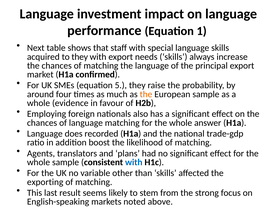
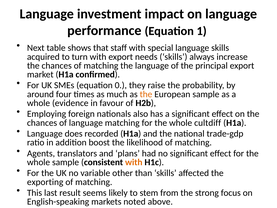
to they: they -> turn
5: 5 -> 0
answer: answer -> cultdiff
with at (134, 162) colour: blue -> orange
